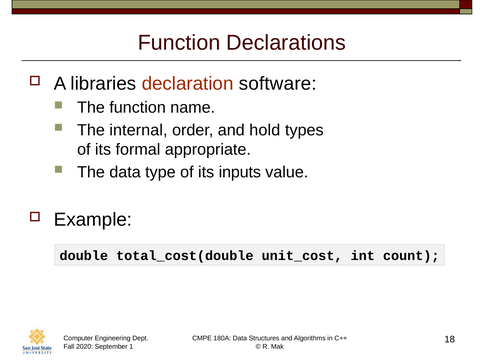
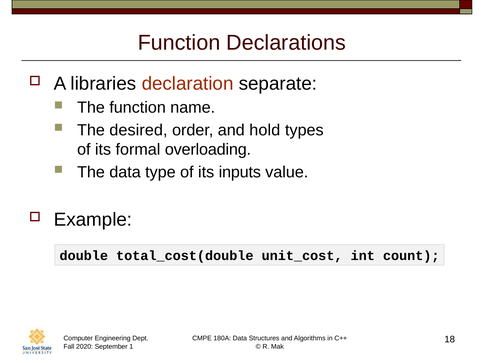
software: software -> separate
internal: internal -> desired
appropriate: appropriate -> overloading
